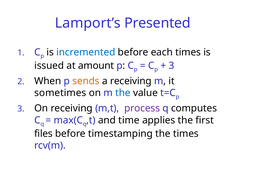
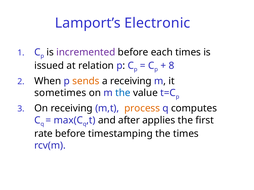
Presented: Presented -> Electronic
incremented colour: blue -> purple
amount: amount -> relation
3 at (171, 66): 3 -> 8
process colour: purple -> orange
time: time -> after
files: files -> rate
